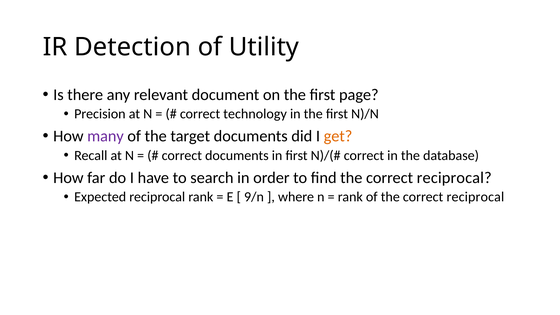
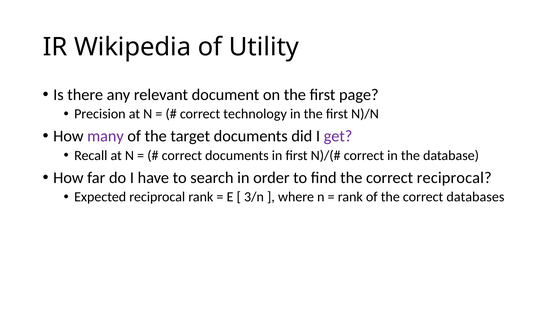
Detection: Detection -> Wikipedia
get colour: orange -> purple
9/n: 9/n -> 3/n
of the correct reciprocal: reciprocal -> databases
